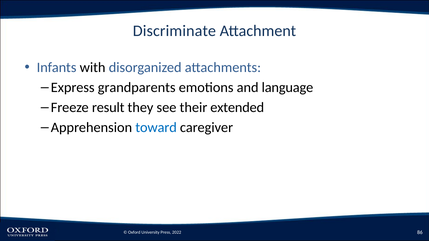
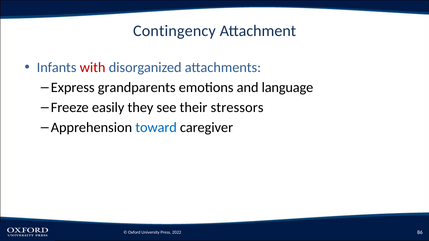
Discriminate: Discriminate -> Contingency
with colour: black -> red
result: result -> easily
extended: extended -> stressors
